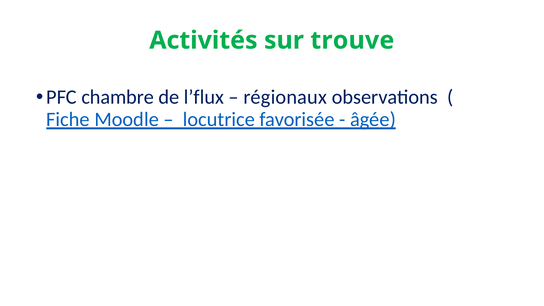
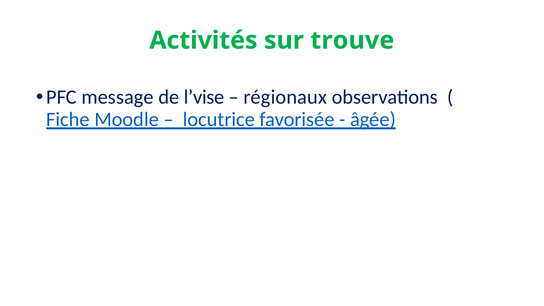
chambre: chambre -> message
l’flux: l’flux -> l’vise
